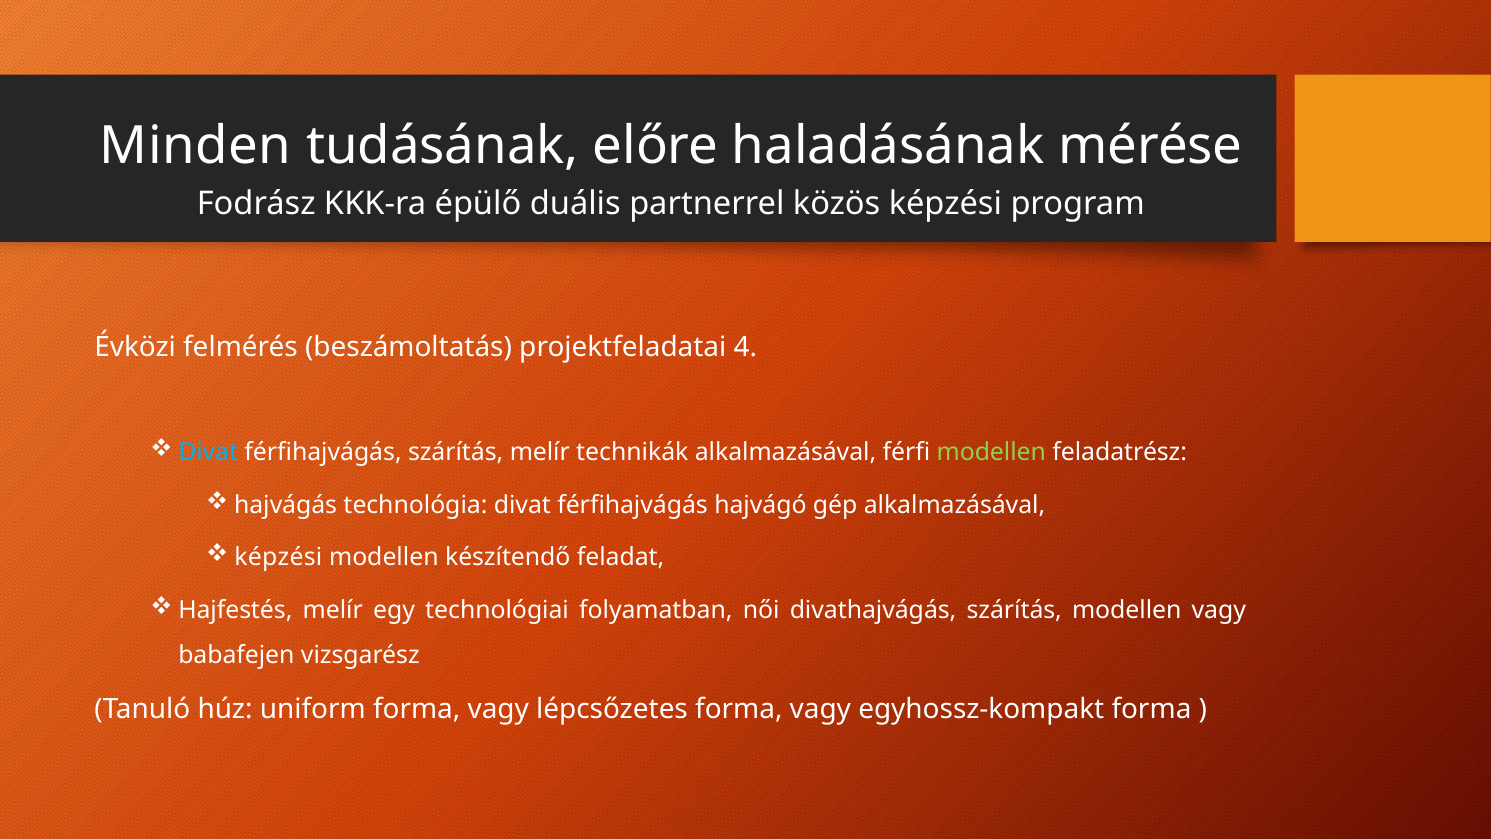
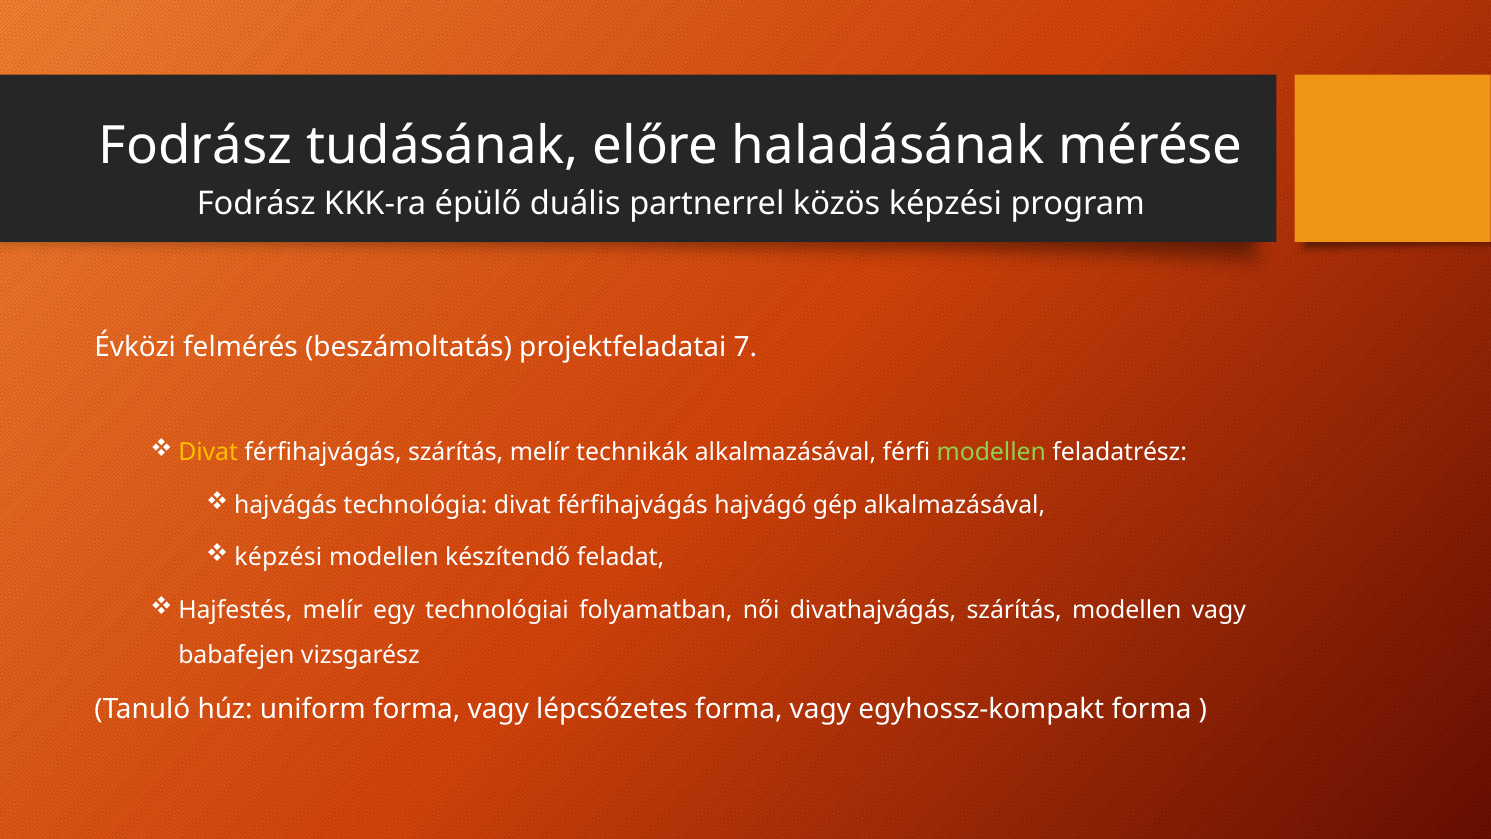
Minden at (195, 146): Minden -> Fodrász
4: 4 -> 7
Divat at (208, 453) colour: light blue -> yellow
